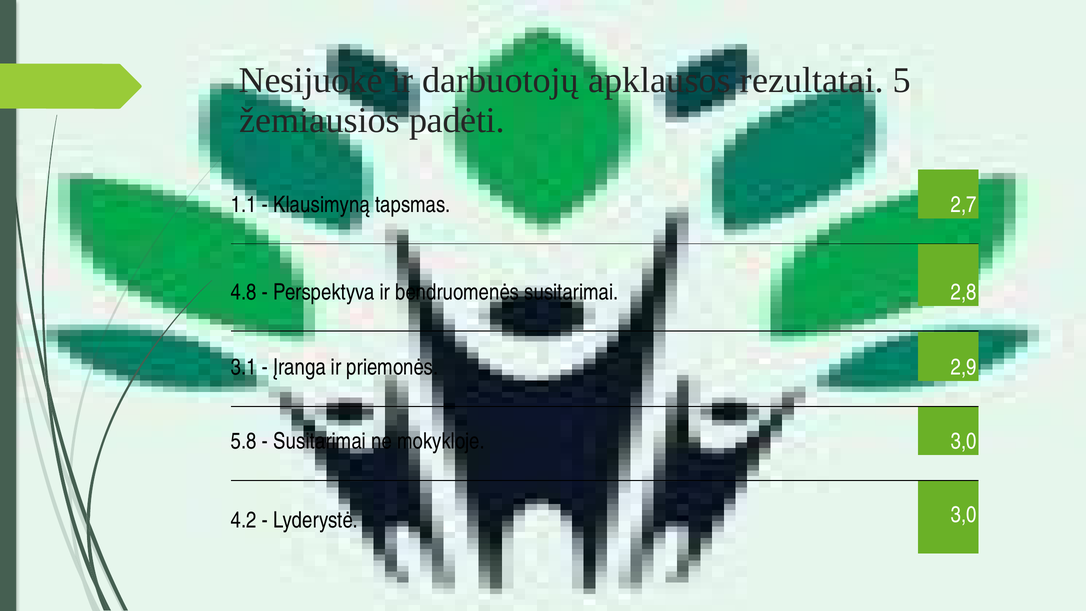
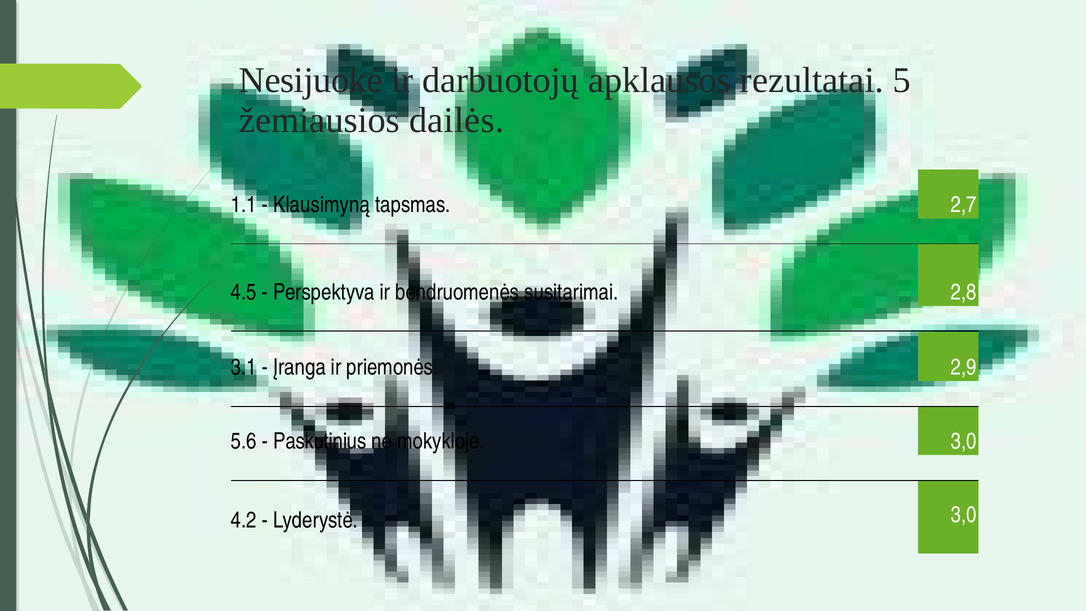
padėti: padėti -> dailės
4.8: 4.8 -> 4.5
5.8: 5.8 -> 5.6
Susitarimai at (320, 441): Susitarimai -> Paskutinius
